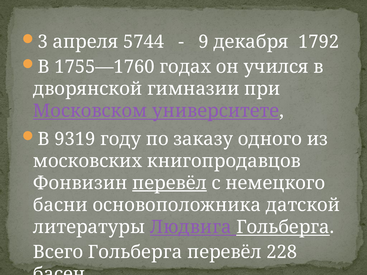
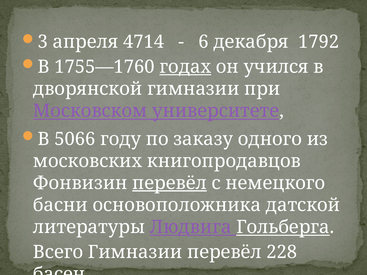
5744: 5744 -> 4714
9: 9 -> 6
годах underline: none -> present
9319: 9319 -> 5066
Всего Гольберга: Гольберга -> Гимназии
